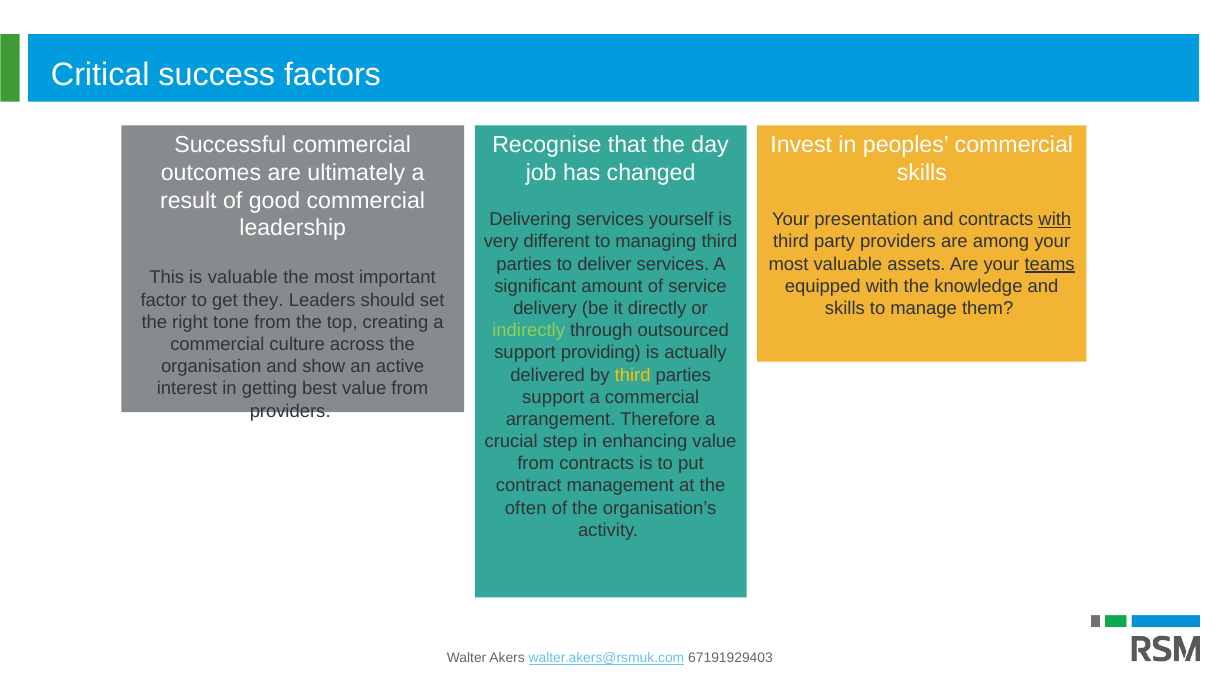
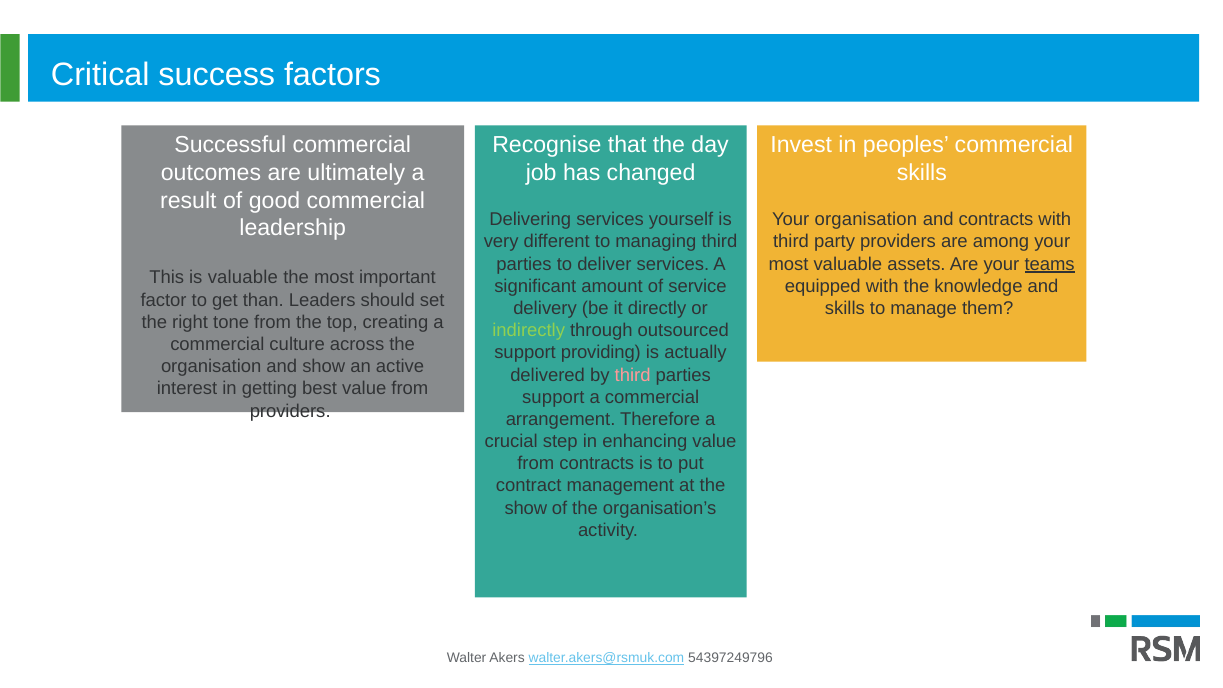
Your presentation: presentation -> organisation
with at (1055, 220) underline: present -> none
they: they -> than
third at (633, 375) colour: yellow -> pink
often at (526, 508): often -> show
67191929403: 67191929403 -> 54397249796
